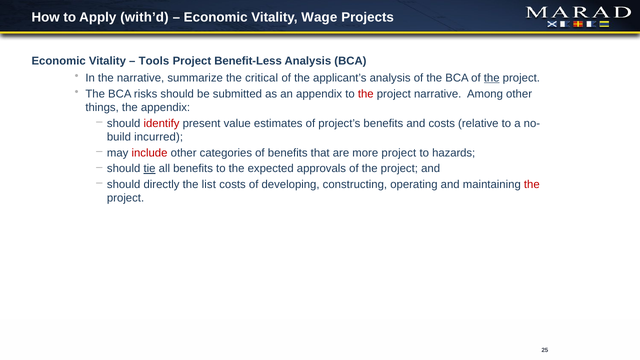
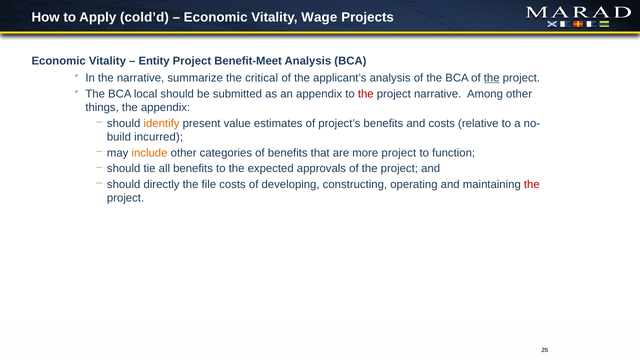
with’d: with’d -> cold’d
Tools: Tools -> Entity
Benefit-Less: Benefit-Less -> Benefit-Meet
risks: risks -> local
identify colour: red -> orange
include colour: red -> orange
hazards: hazards -> function
tie underline: present -> none
list: list -> file
